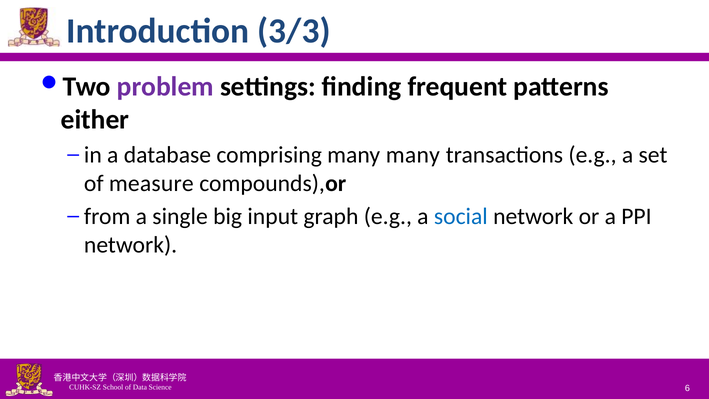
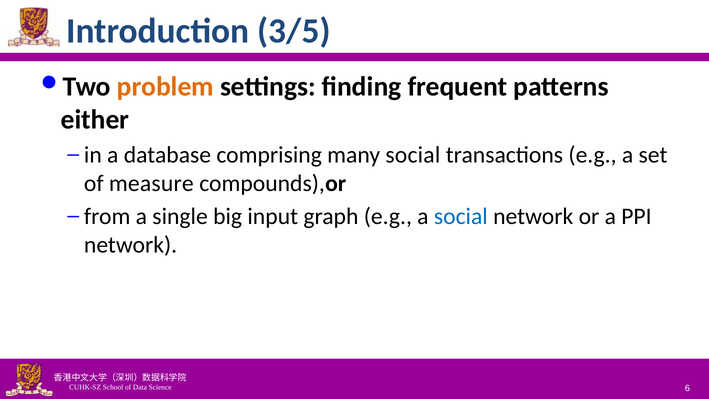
3/3: 3/3 -> 3/5
problem colour: purple -> orange
many many: many -> social
